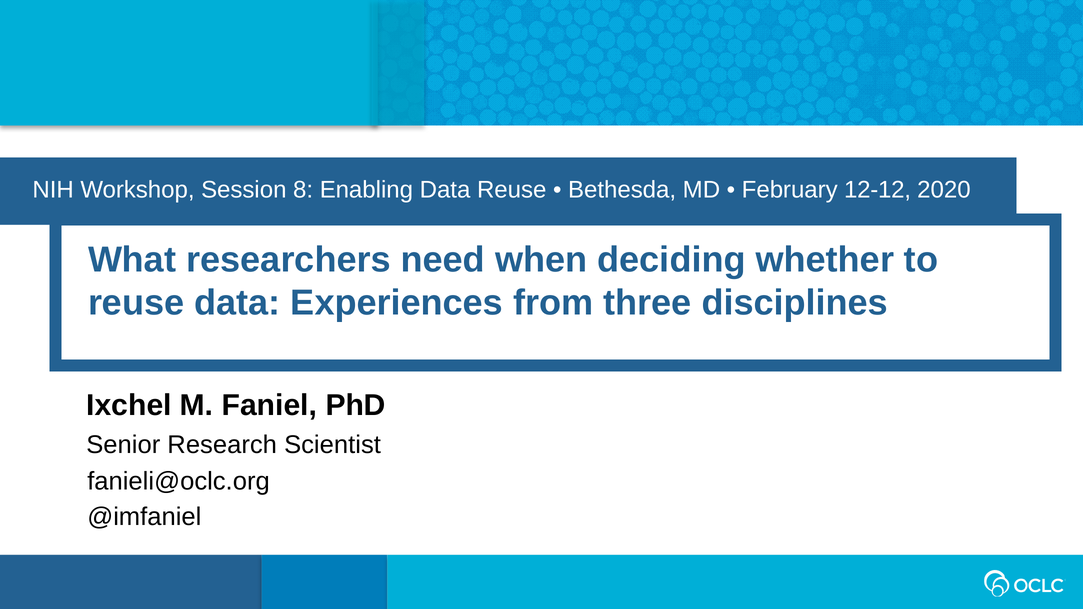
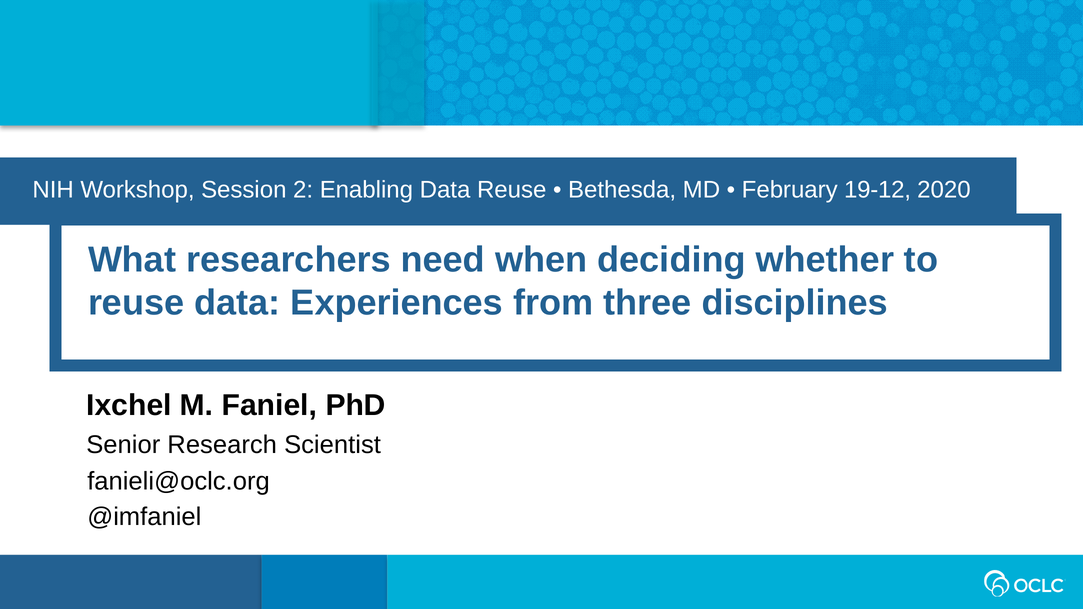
8: 8 -> 2
12-12: 12-12 -> 19-12
